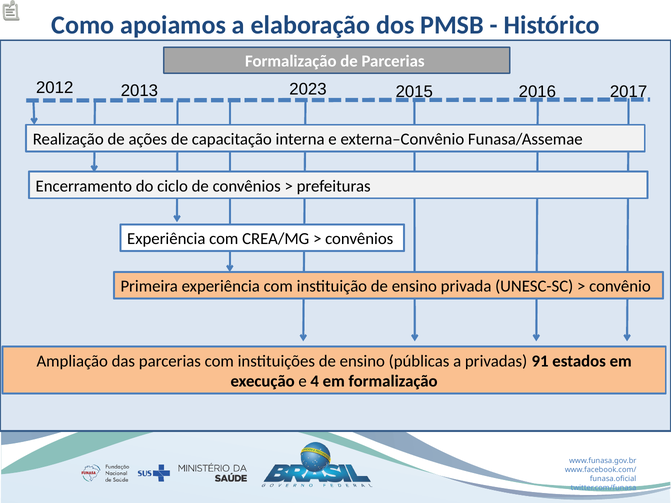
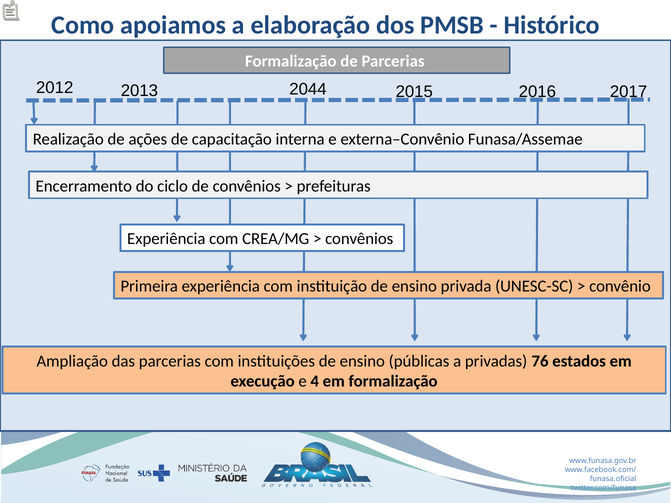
2023: 2023 -> 2044
91: 91 -> 76
